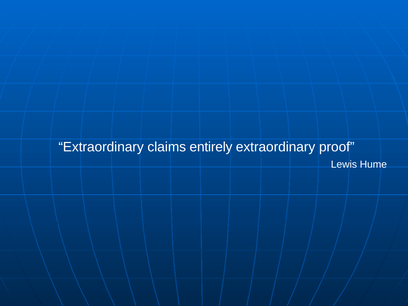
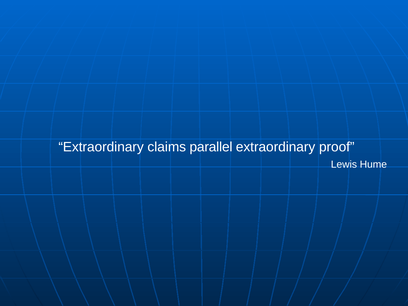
entirely: entirely -> parallel
